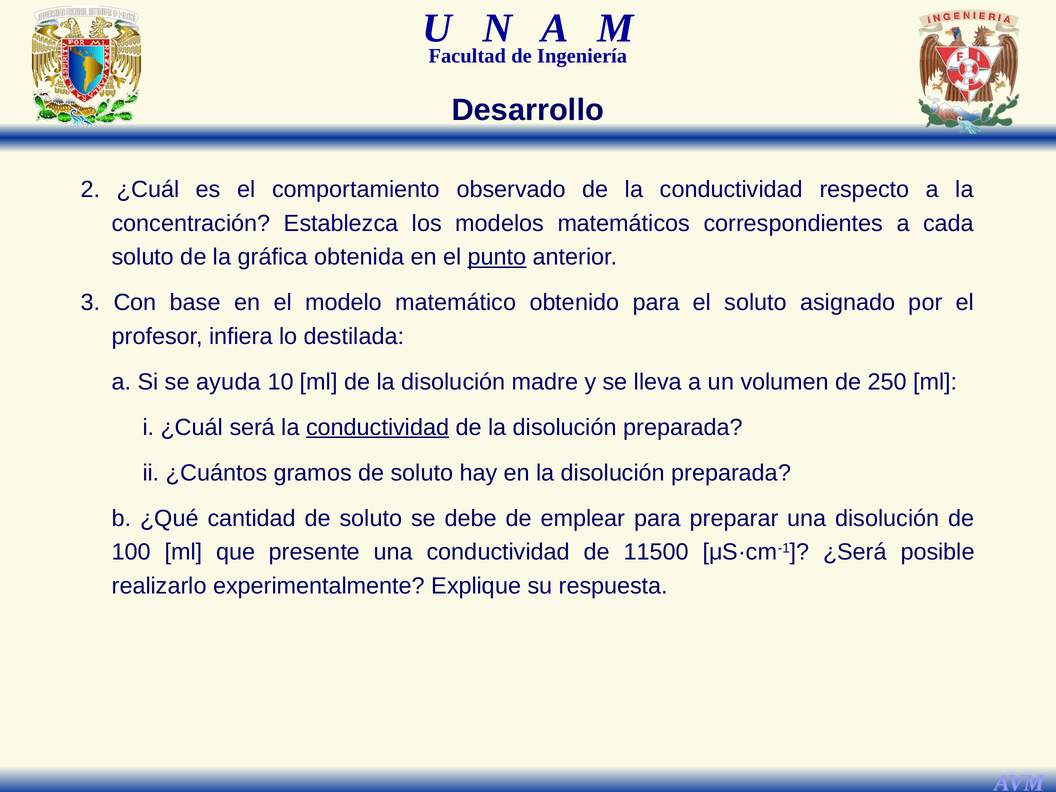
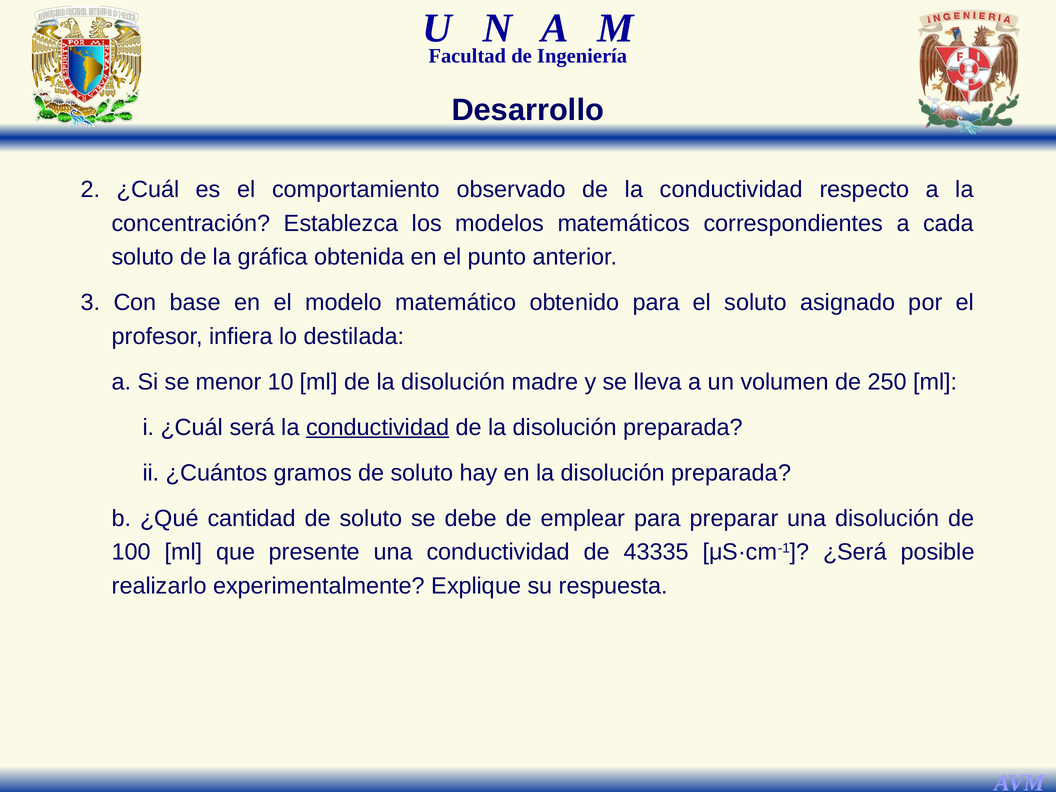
punto underline: present -> none
ayuda: ayuda -> menor
11500: 11500 -> 43335
